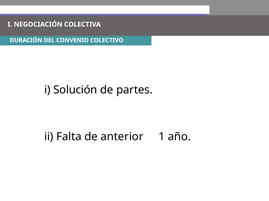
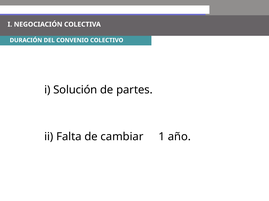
anterior: anterior -> cambiar
